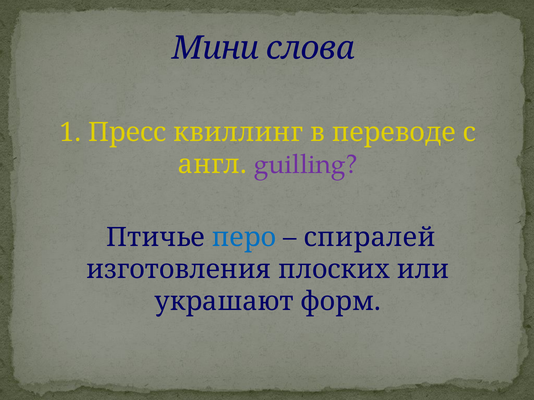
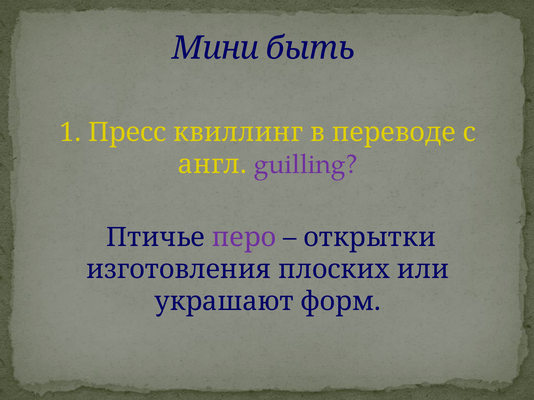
слова: слова -> быть
перо colour: blue -> purple
спиралей: спиралей -> открытки
